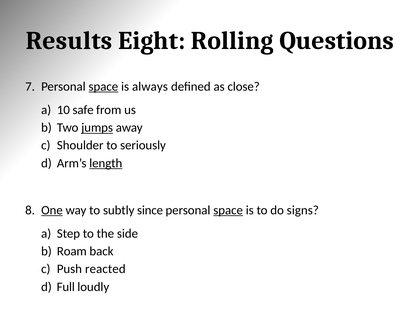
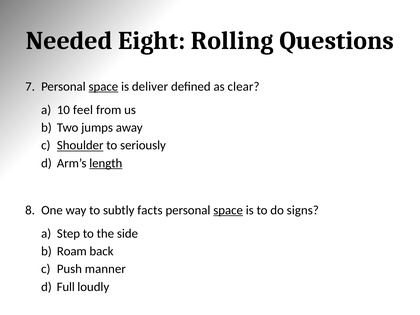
Results: Results -> Needed
always: always -> deliver
close: close -> clear
safe: safe -> feel
jumps underline: present -> none
Shoulder underline: none -> present
One underline: present -> none
since: since -> facts
reacted: reacted -> manner
